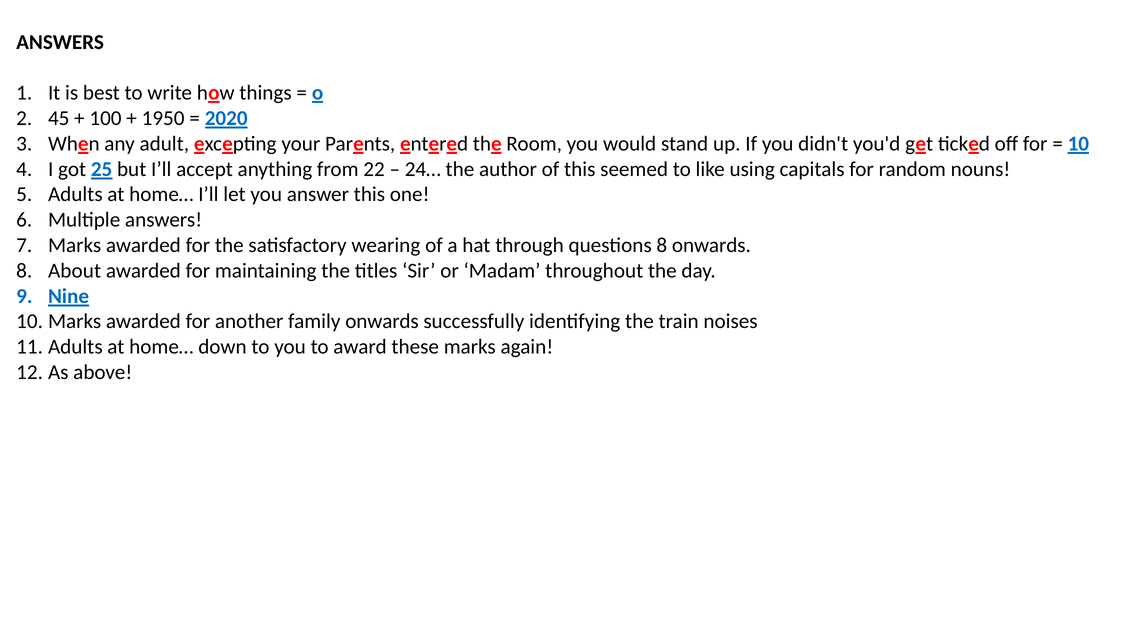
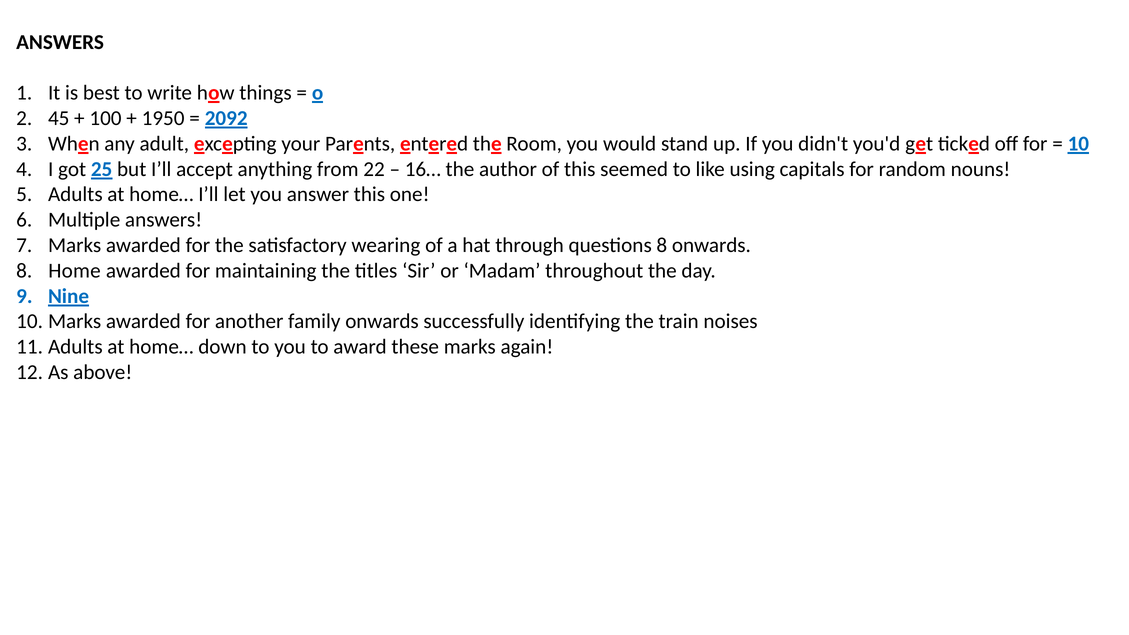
2020: 2020 -> 2092
24…: 24… -> 16…
About: About -> Home
